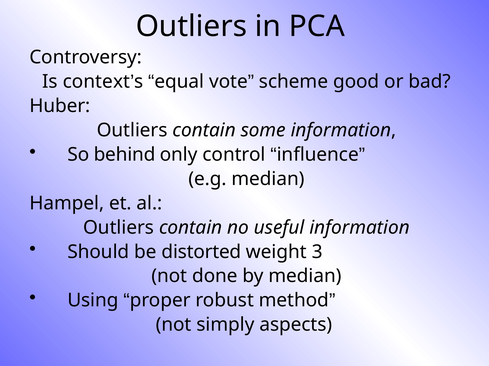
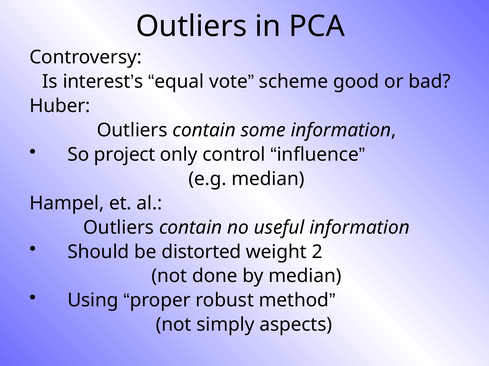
context: context -> interest
behind: behind -> project
3: 3 -> 2
